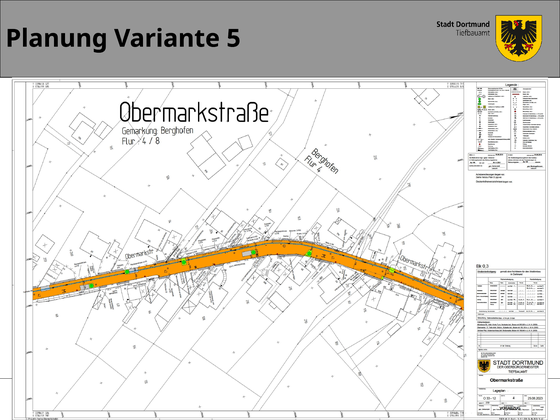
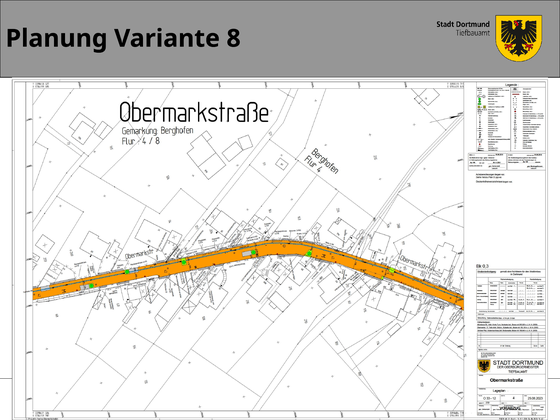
Variante 5: 5 -> 8
